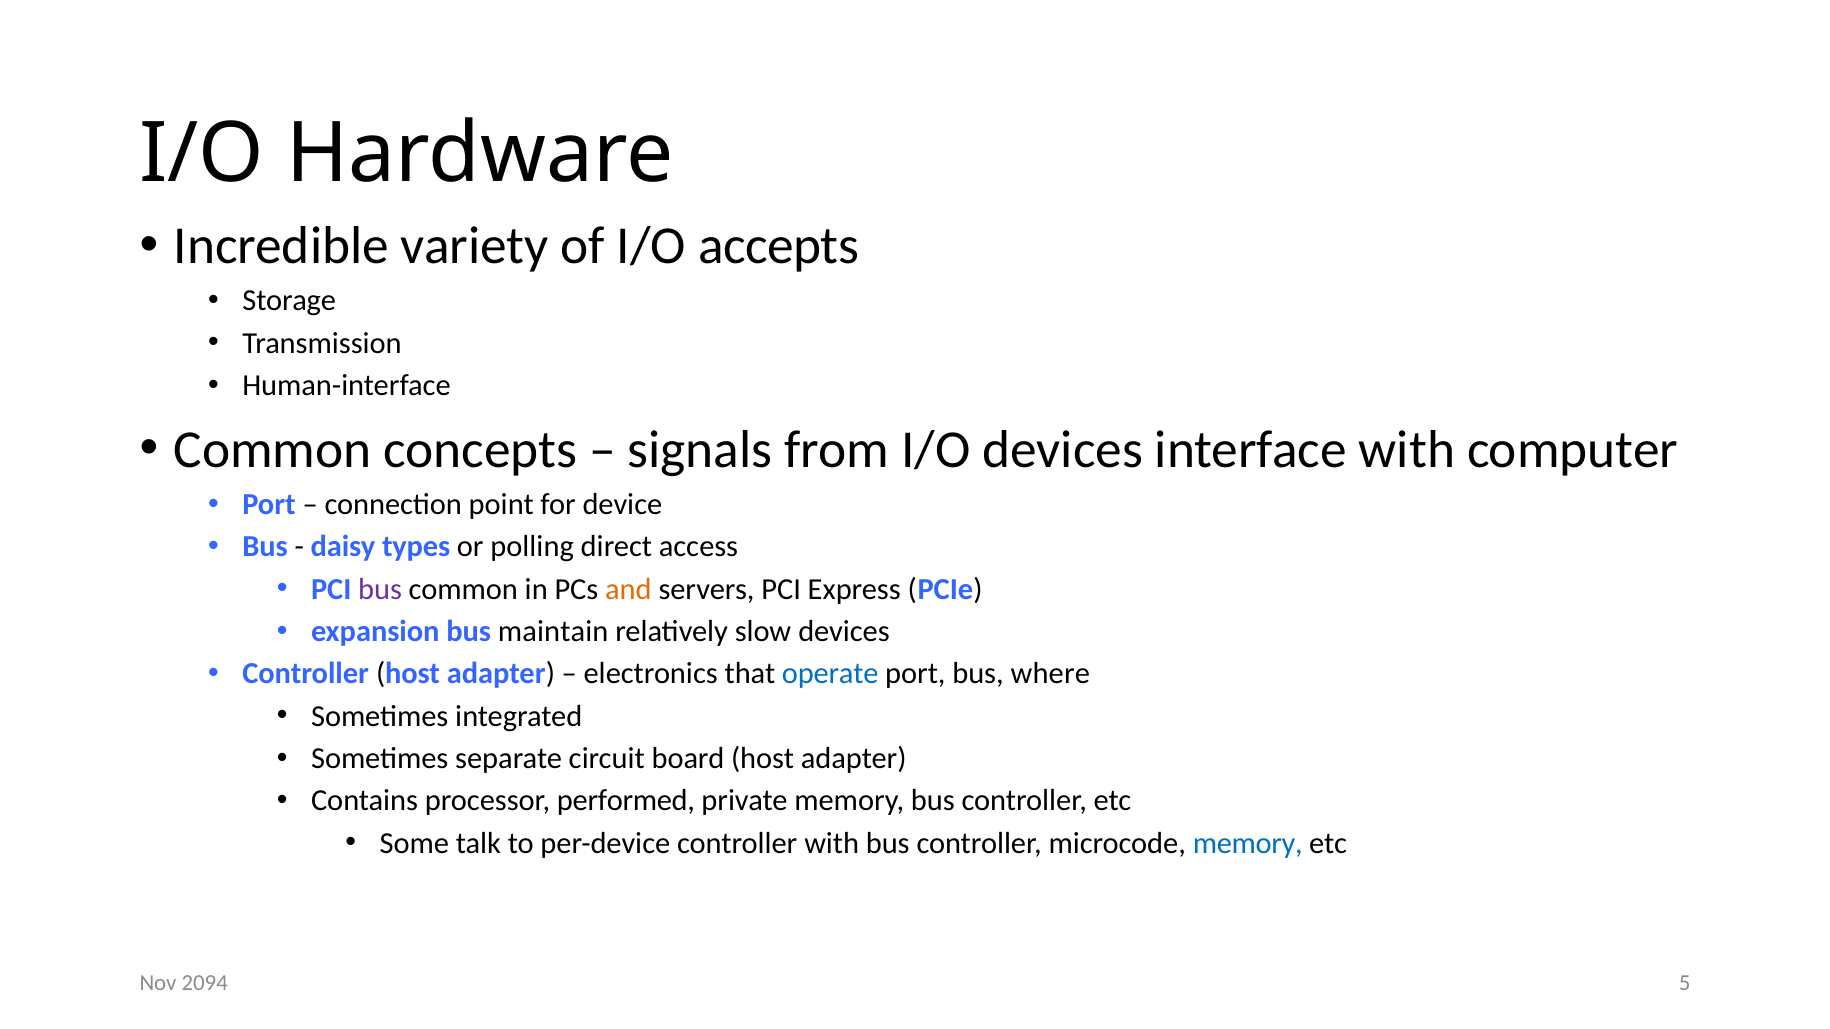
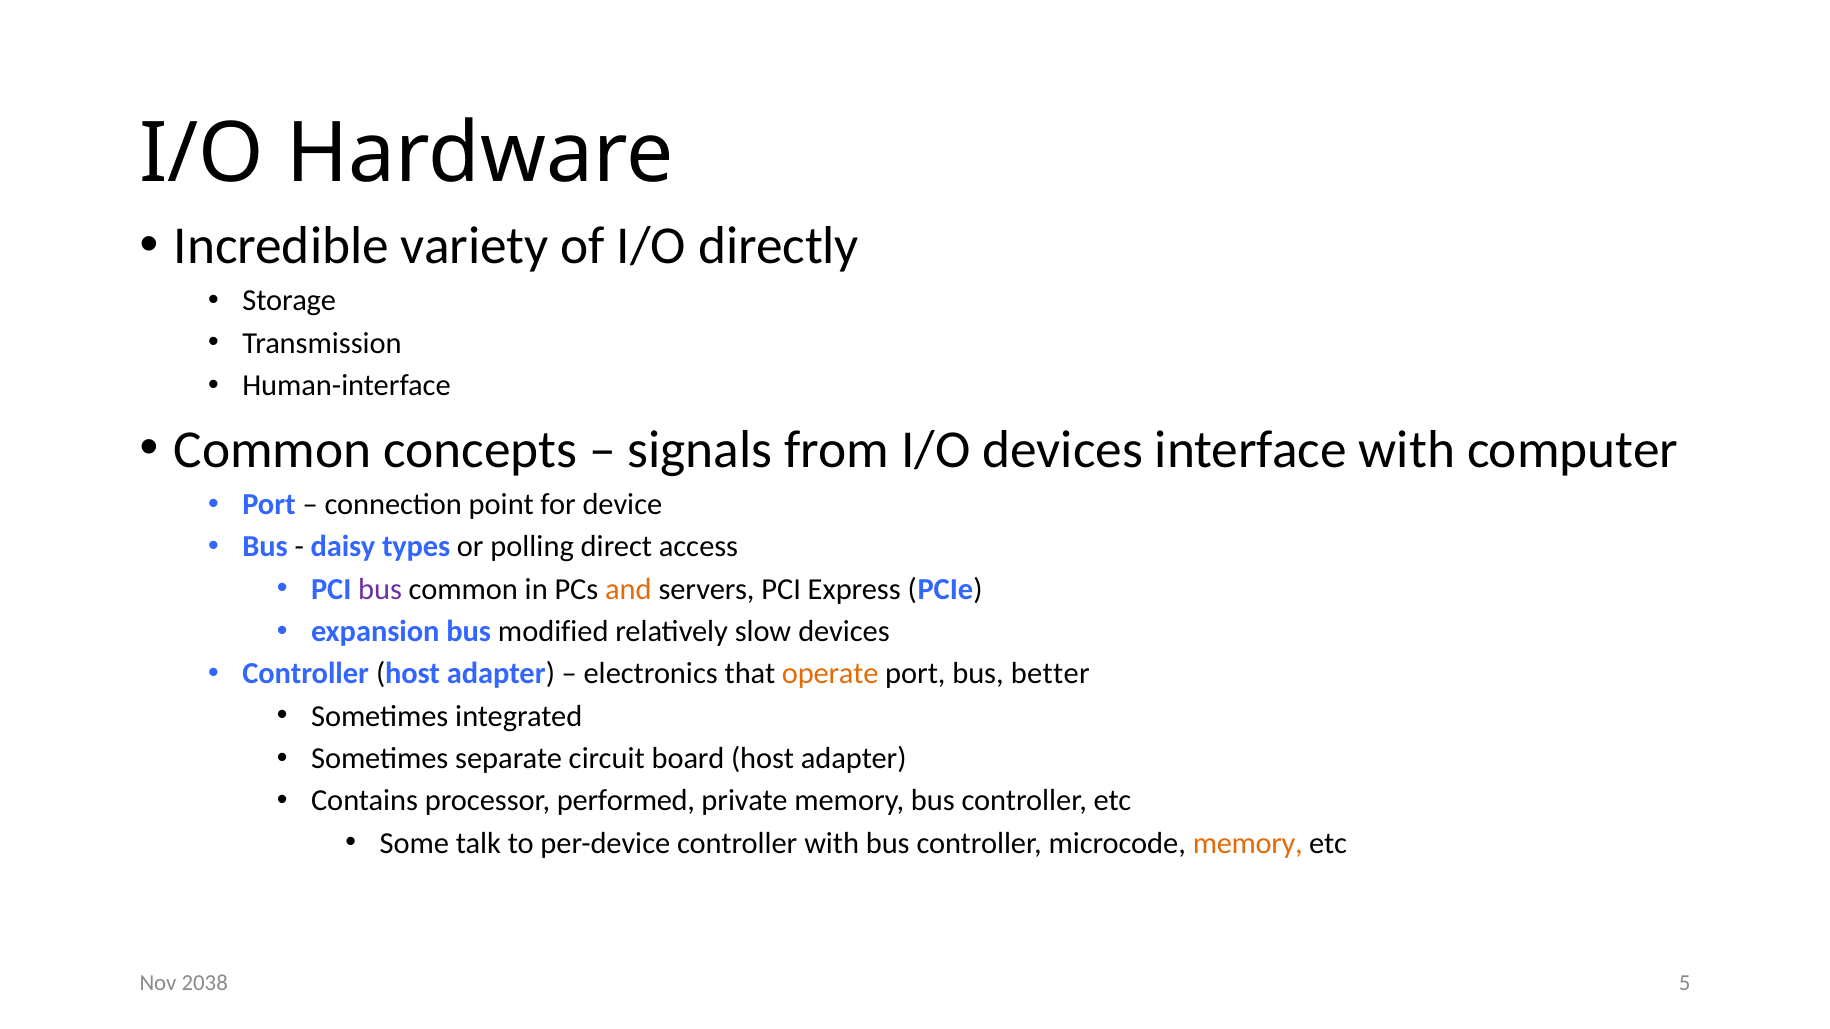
accepts: accepts -> directly
maintain: maintain -> modified
operate colour: blue -> orange
where: where -> better
memory at (1248, 843) colour: blue -> orange
2094: 2094 -> 2038
